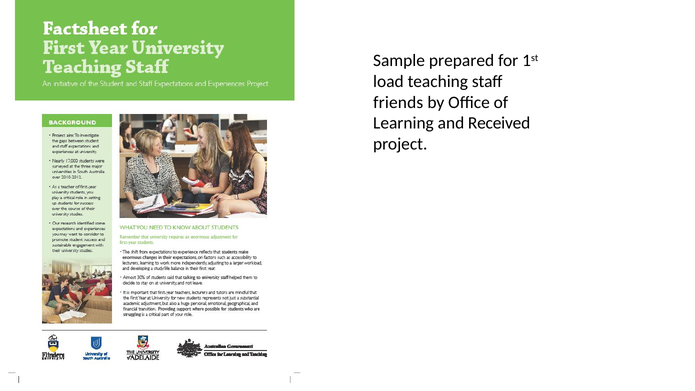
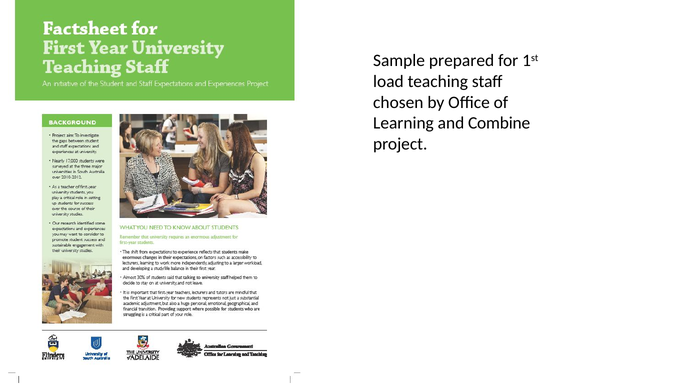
friends: friends -> chosen
Received: Received -> Combine
